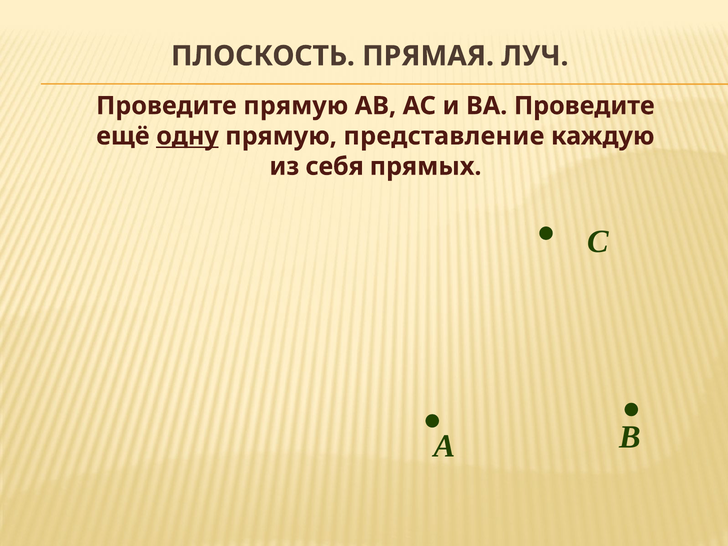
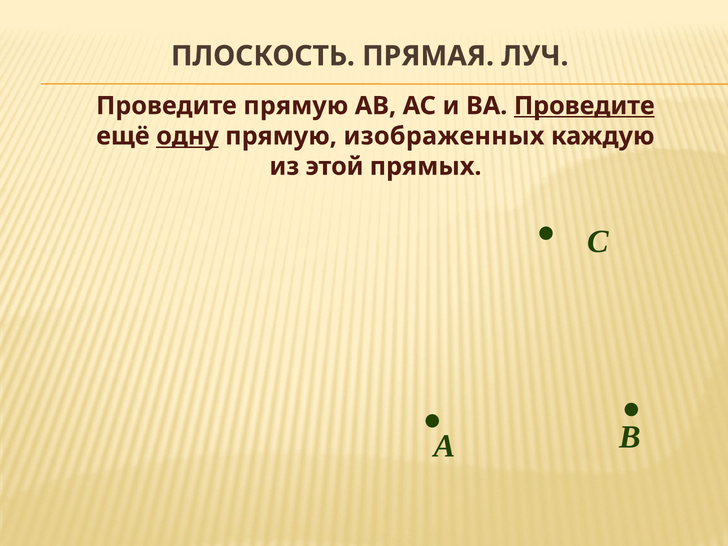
Проведите at (584, 106) underline: none -> present
представление: представление -> изображенных
себя: себя -> этой
